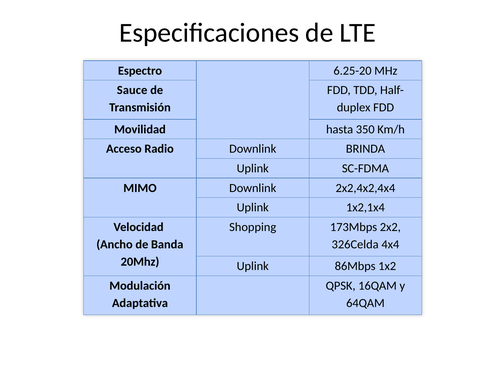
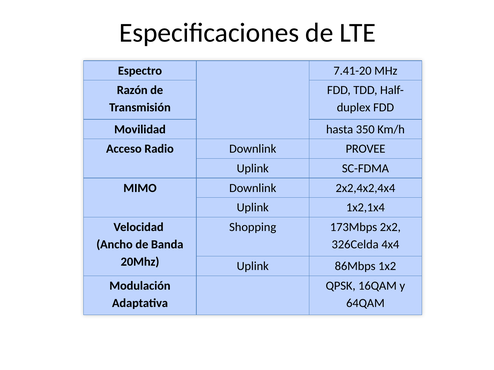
6.25-20: 6.25-20 -> 7.41-20
Sauce: Sauce -> Razón
BRINDA: BRINDA -> PROVEE
